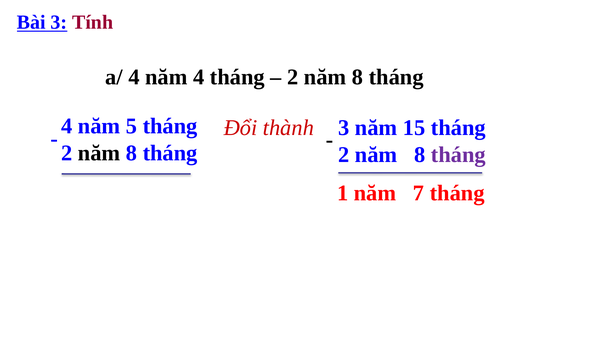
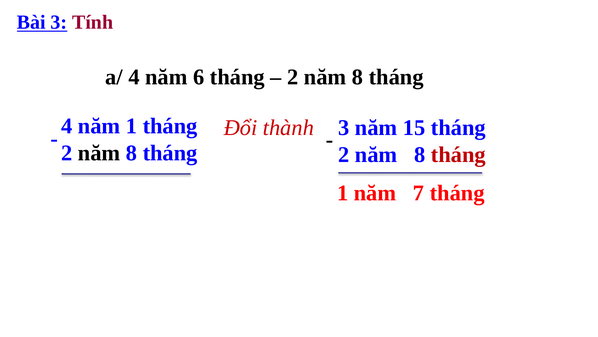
năm 4: 4 -> 6
năm 5: 5 -> 1
tháng at (458, 154) colour: purple -> red
